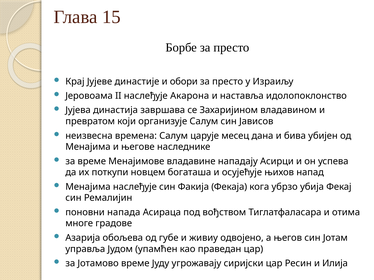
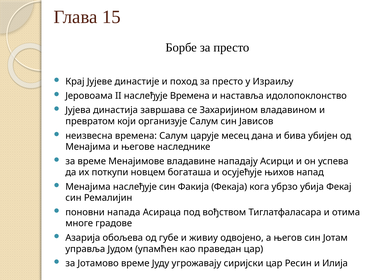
обори: обори -> поход
наслеђује Акарона: Акарона -> Времена
